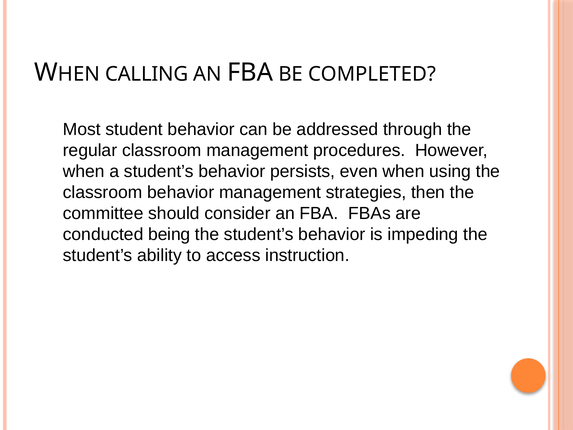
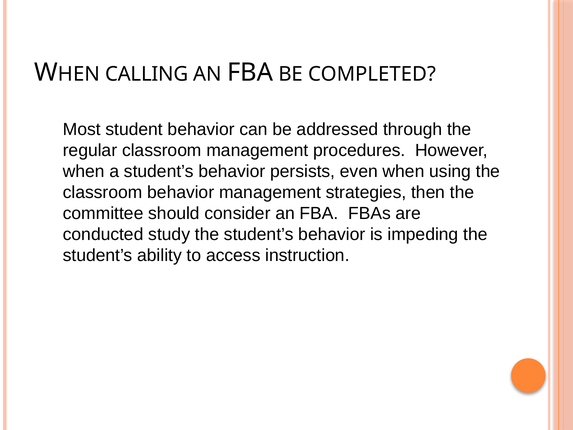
being: being -> study
